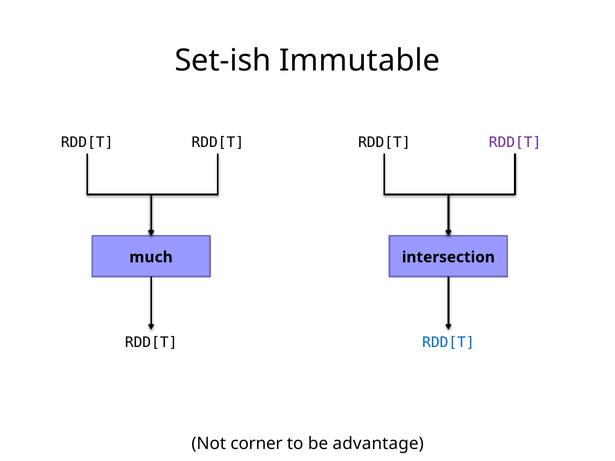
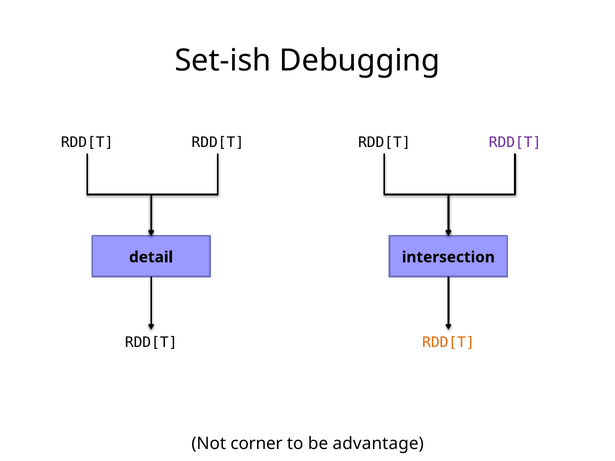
Immutable: Immutable -> Debugging
much: much -> detail
RDD[T at (448, 343) colour: blue -> orange
